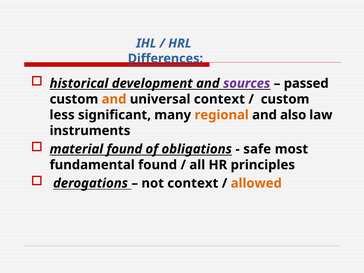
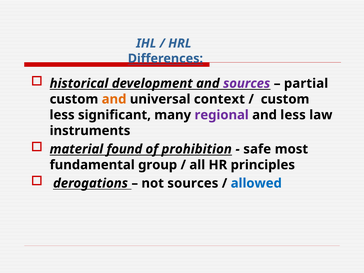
passed: passed -> partial
regional colour: orange -> purple
and also: also -> less
obligations: obligations -> prohibition
fundamental found: found -> group
not context: context -> sources
allowed colour: orange -> blue
